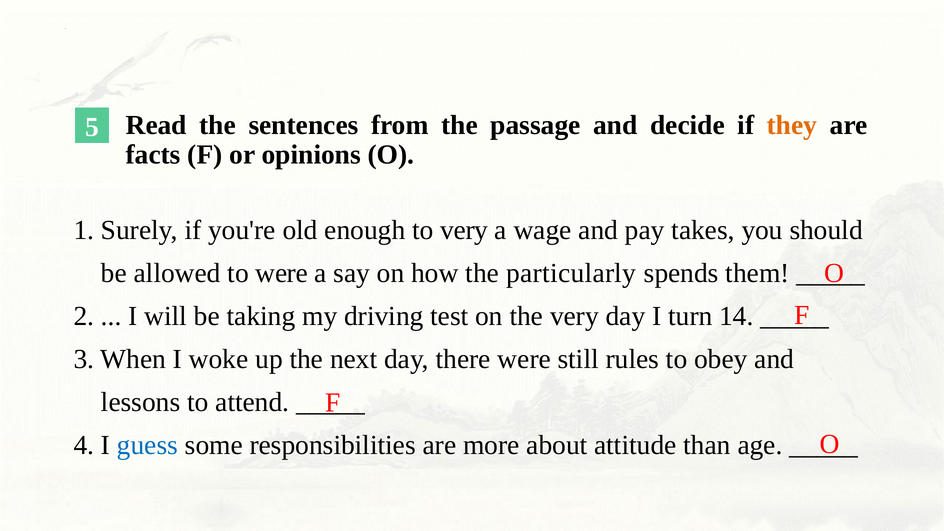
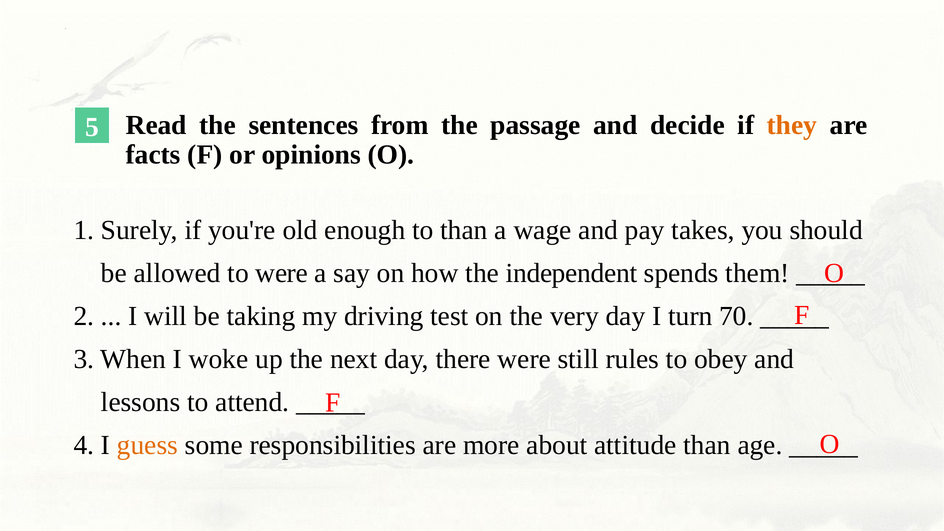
to very: very -> than
particularly: particularly -> independent
14: 14 -> 70
guess colour: blue -> orange
